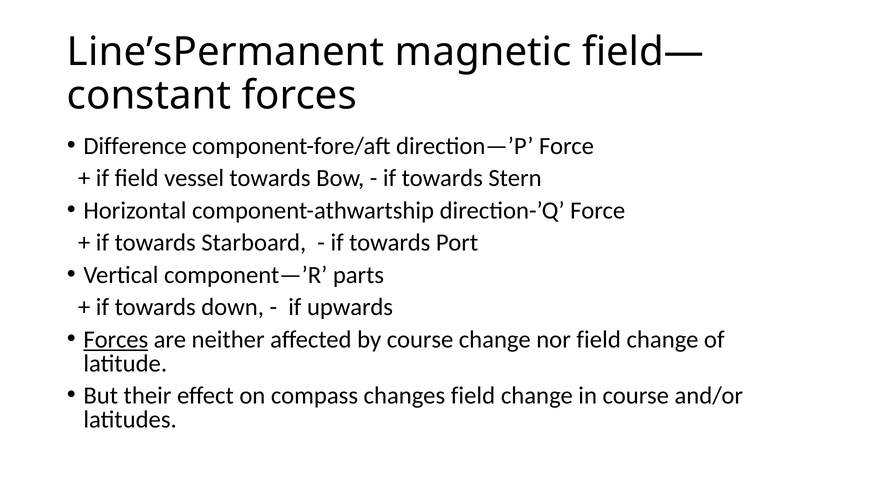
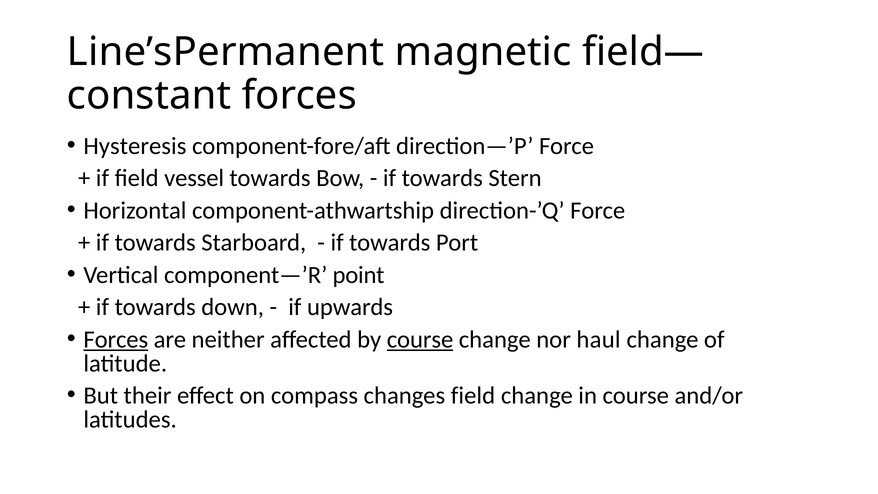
Difference: Difference -> Hysteresis
parts: parts -> point
course at (420, 339) underline: none -> present
nor field: field -> haul
